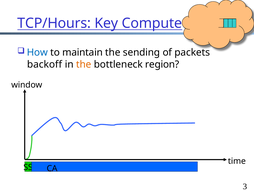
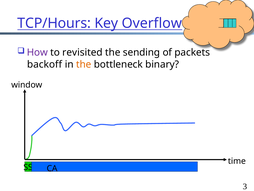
Compute: Compute -> Overflow
How colour: blue -> purple
maintain: maintain -> revisited
region: region -> binary
